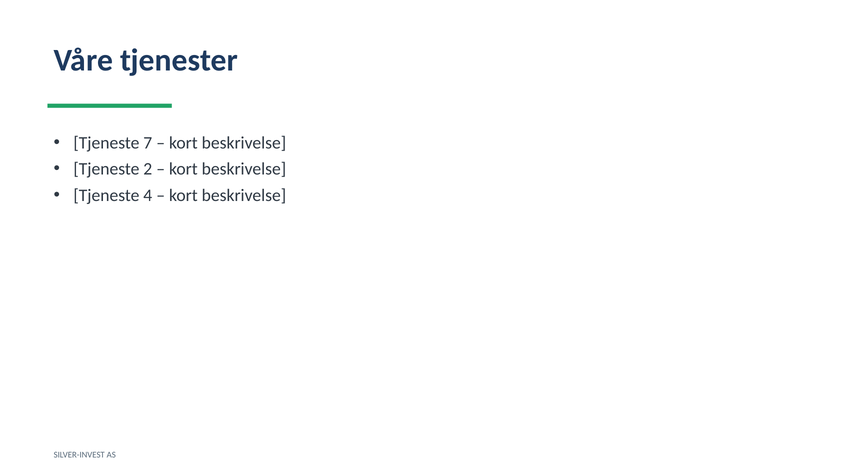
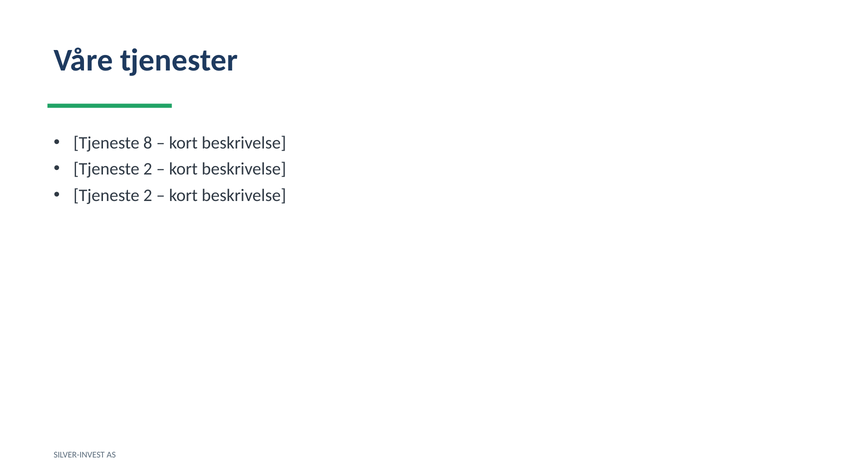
7: 7 -> 8
4 at (148, 195): 4 -> 2
